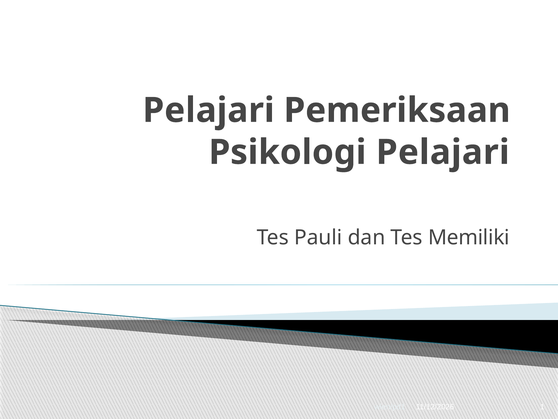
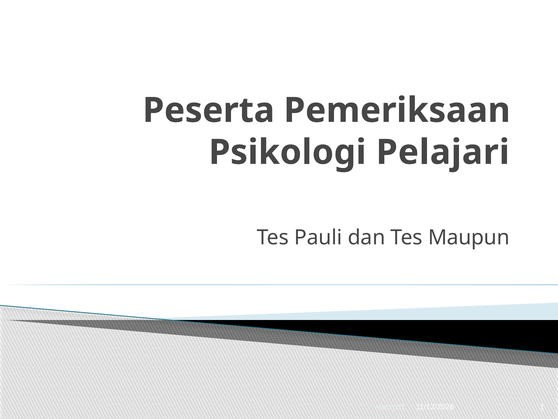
Pelajari at (209, 110): Pelajari -> Peserta
Memiliki: Memiliki -> Maupun
